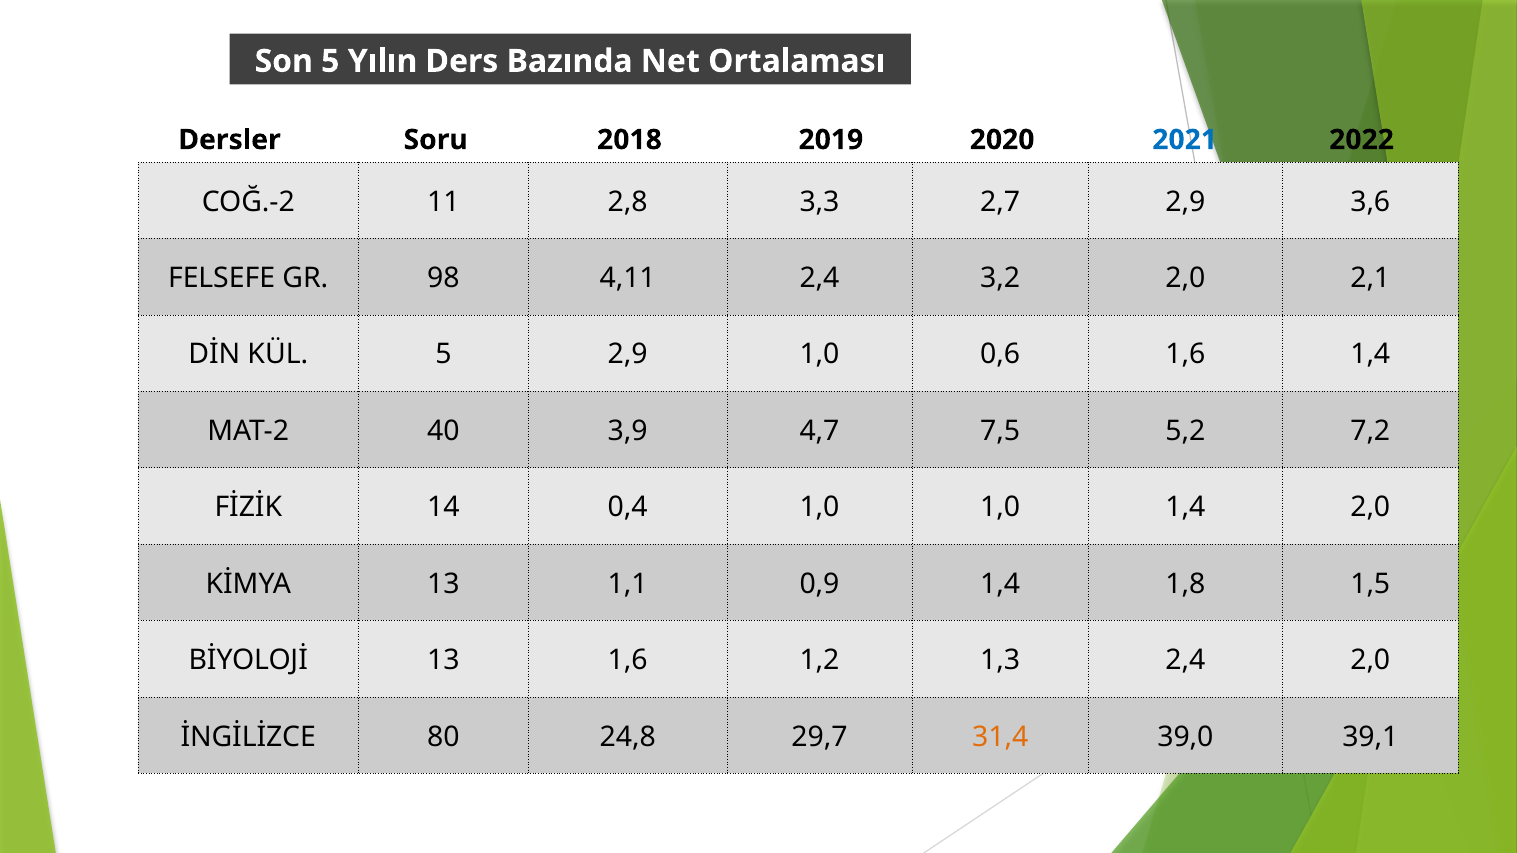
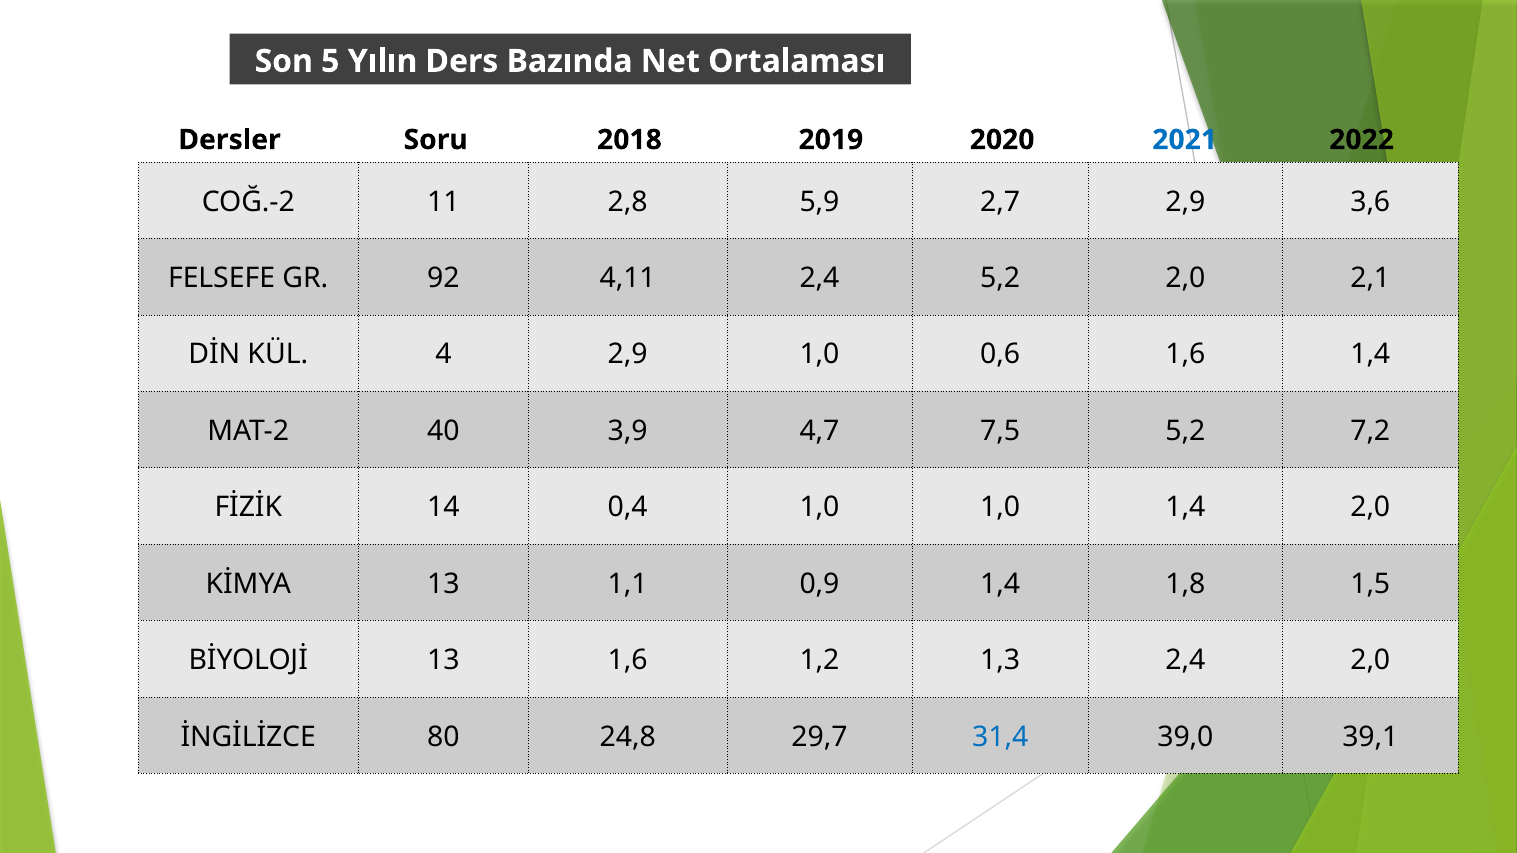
3,3: 3,3 -> 5,9
98: 98 -> 92
2,4 3,2: 3,2 -> 5,2
KÜL 5: 5 -> 4
31,4 colour: orange -> blue
